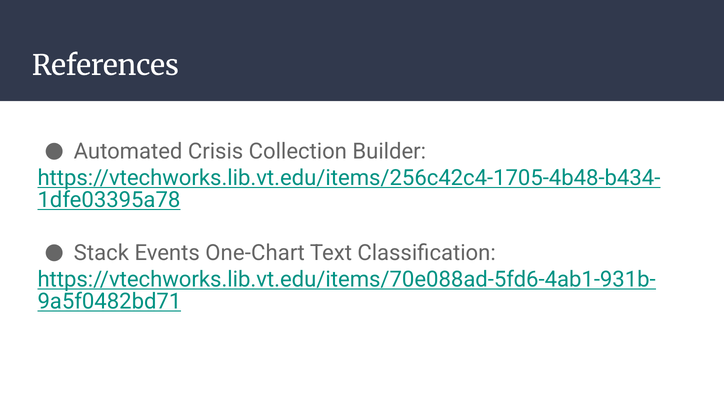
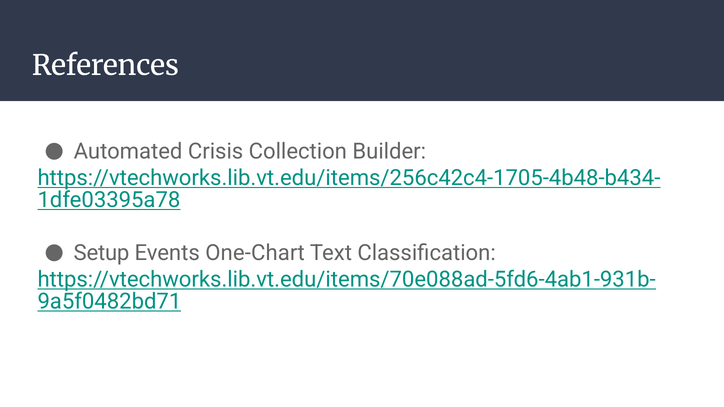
Stack: Stack -> Setup
